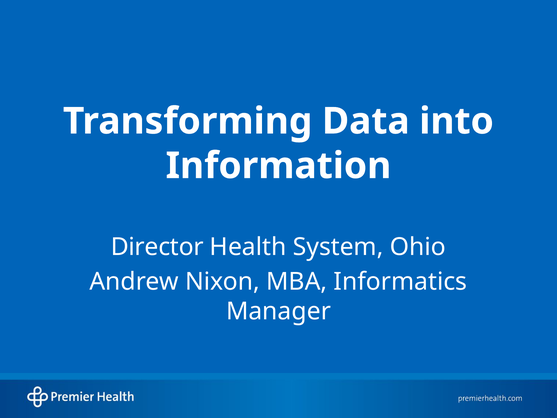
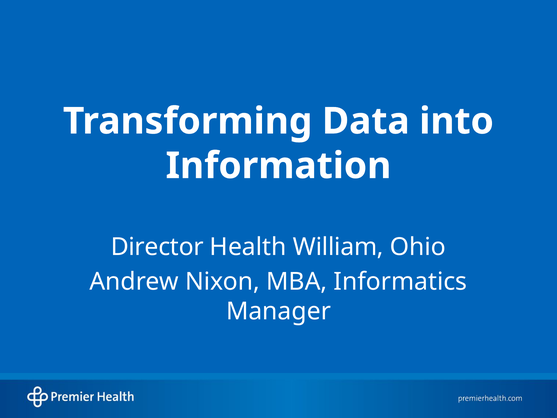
System: System -> William
